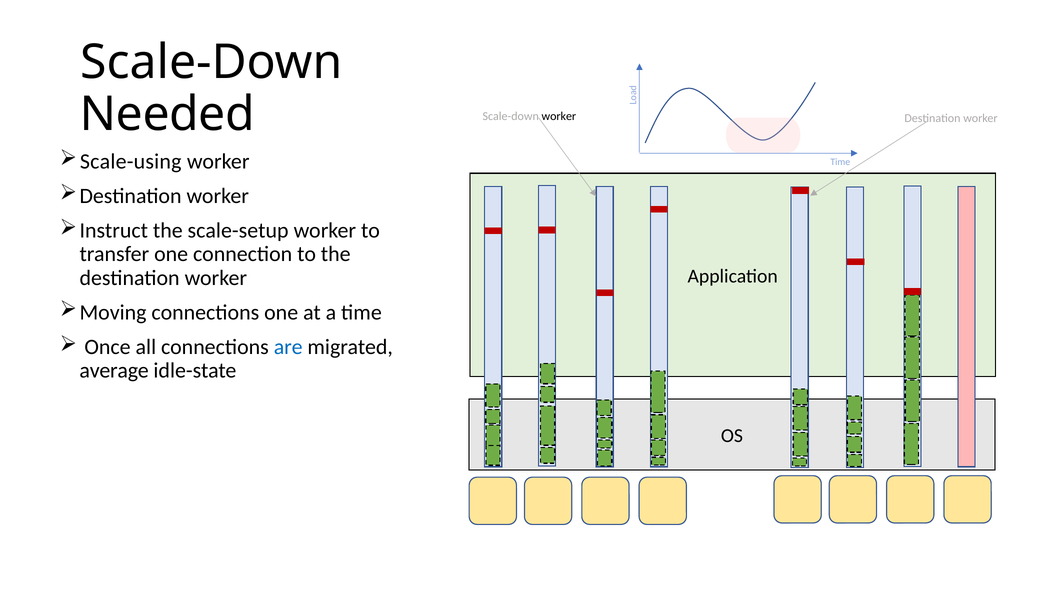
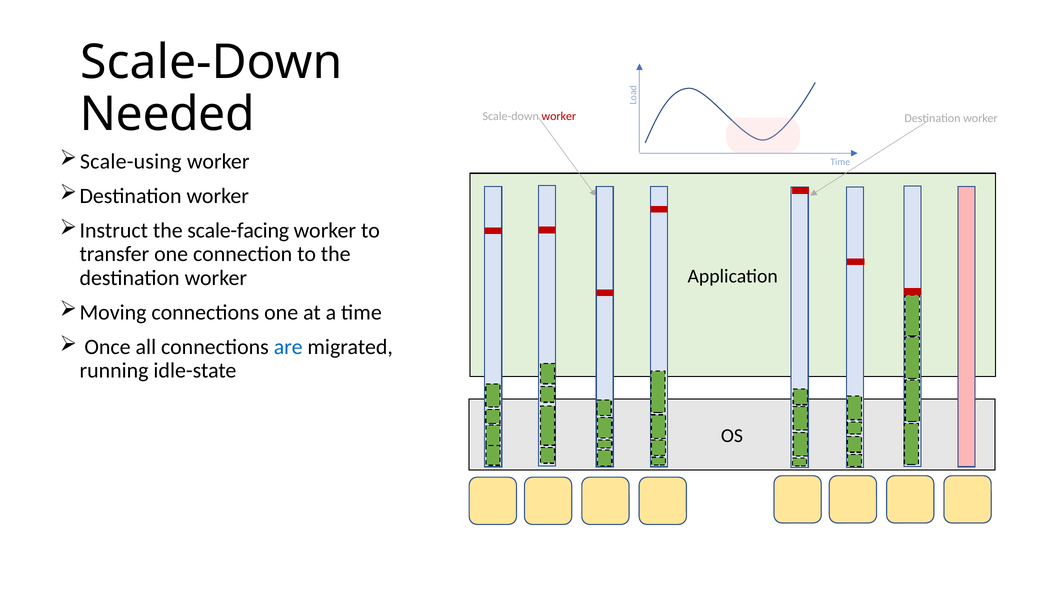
worker at (559, 117) colour: black -> red
scale-setup: scale-setup -> scale-facing
average: average -> running
